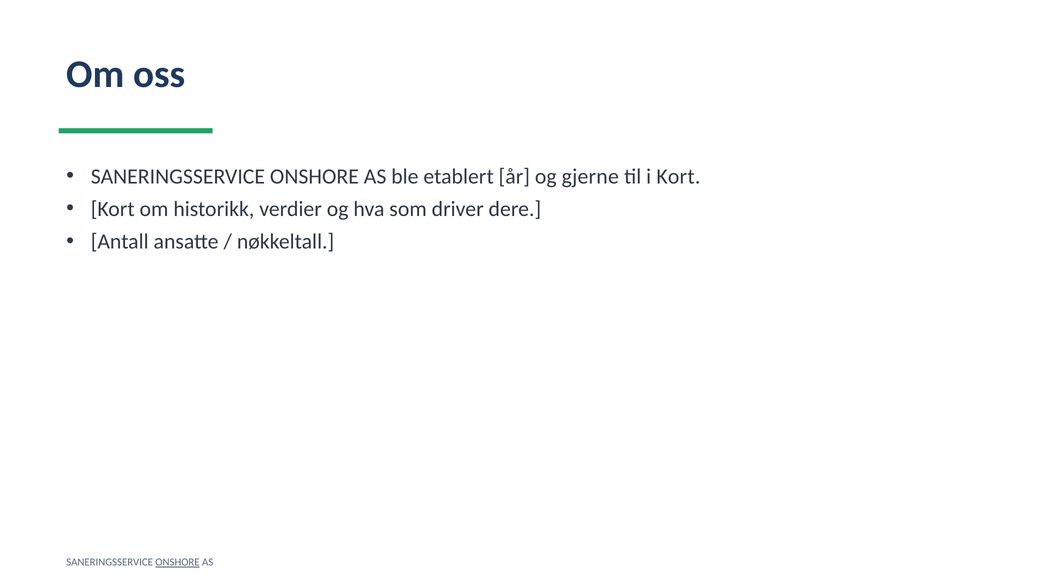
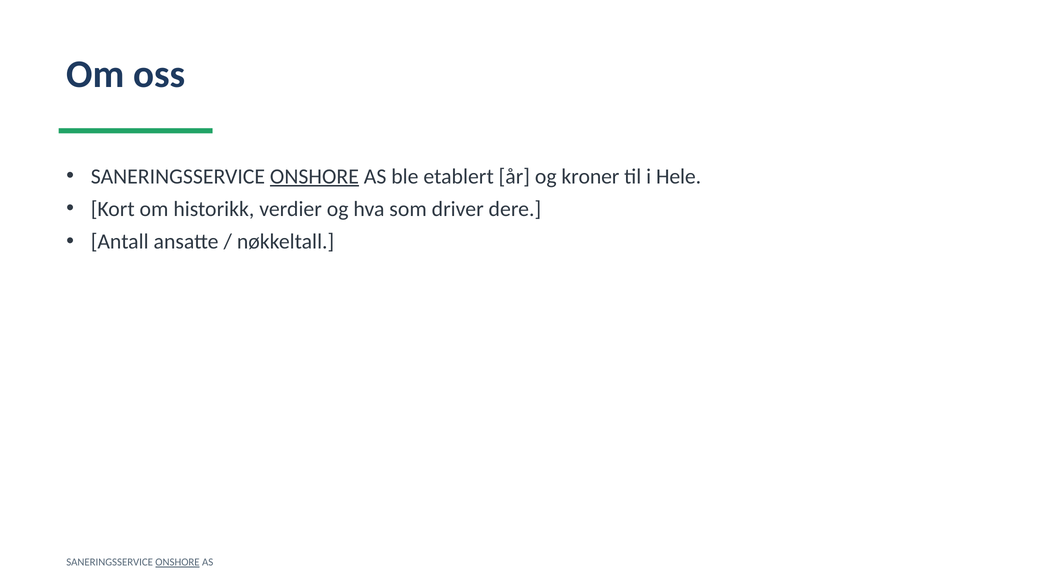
ONSHORE at (314, 177) underline: none -> present
gjerne: gjerne -> kroner
i Kort: Kort -> Hele
